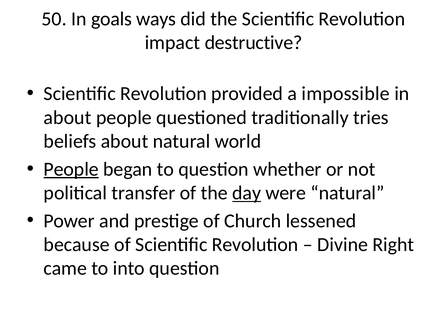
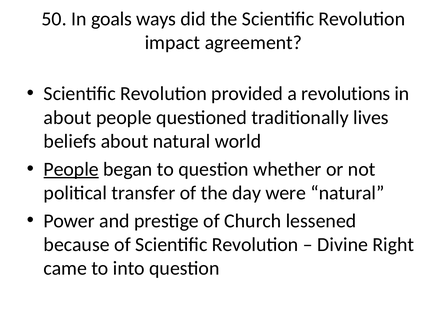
destructive: destructive -> agreement
impossible: impossible -> revolutions
tries: tries -> lives
day underline: present -> none
